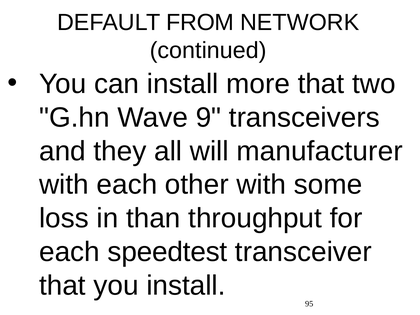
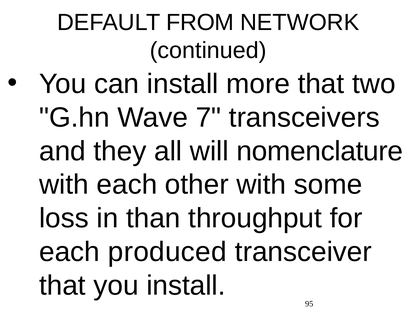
9: 9 -> 7
manufacturer: manufacturer -> nomenclature
speedtest: speedtest -> produced
